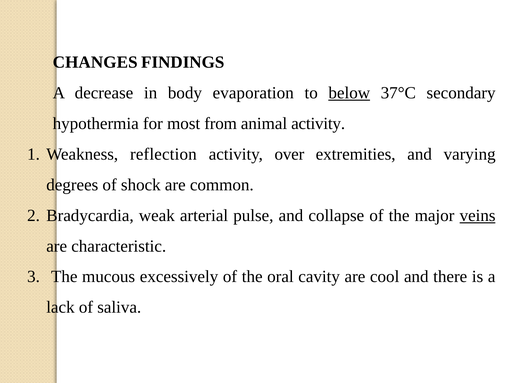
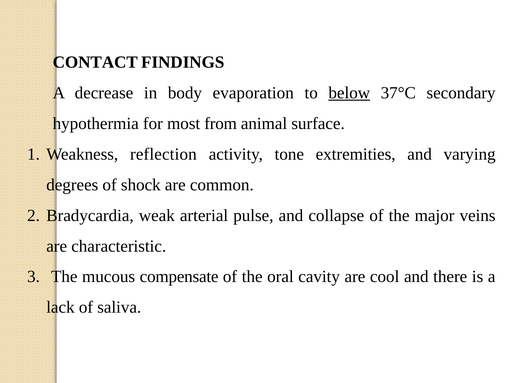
CHANGES: CHANGES -> CONTACT
animal activity: activity -> surface
over: over -> tone
veins underline: present -> none
excessively: excessively -> compensate
